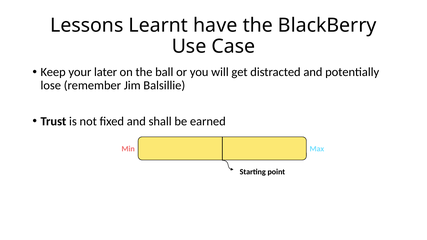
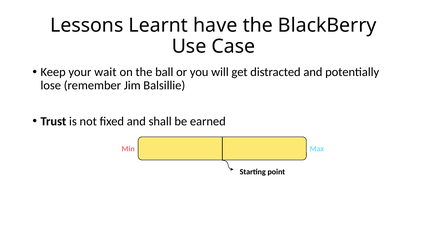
later: later -> wait
